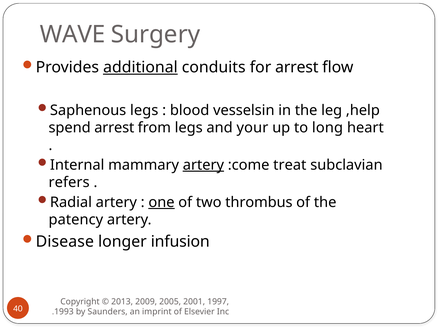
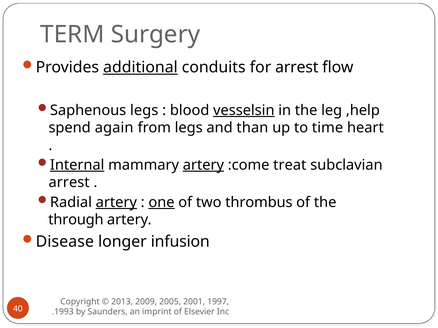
WAVE: WAVE -> TERM
vesselsin underline: none -> present
spend arrest: arrest -> again
your: your -> than
long: long -> time
Internal underline: none -> present
refers at (69, 183): refers -> arrest
artery at (116, 203) underline: none -> present
patency: patency -> through
